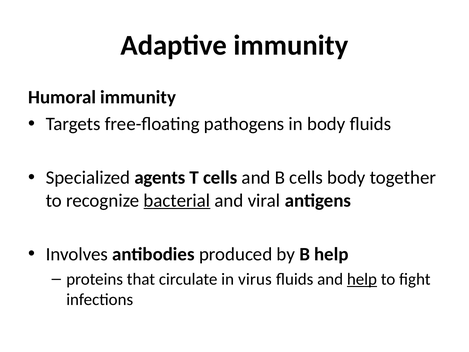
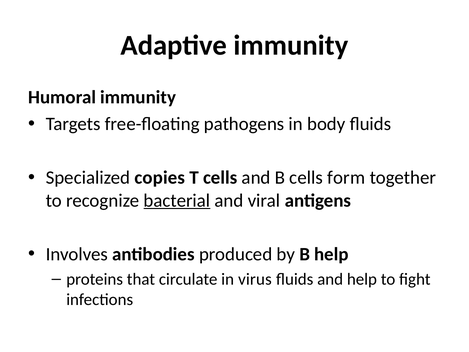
agents: agents -> copies
cells body: body -> form
help at (362, 279) underline: present -> none
